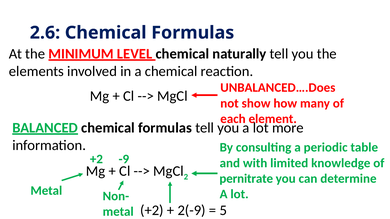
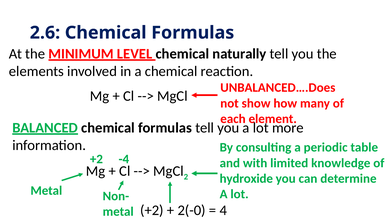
-9: -9 -> -4
pernitrate: pernitrate -> hydroxide
2(-9: 2(-9 -> 2(-0
5: 5 -> 4
